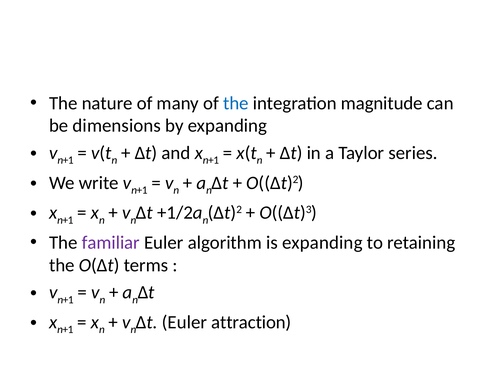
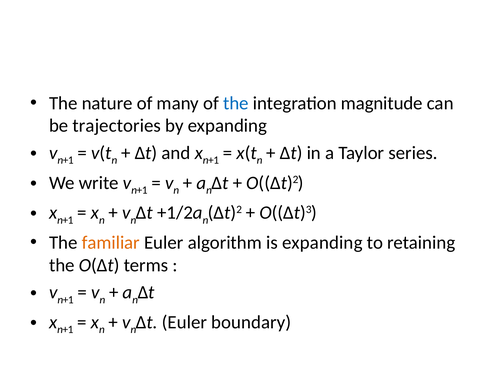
dimensions: dimensions -> trajectories
familiar colour: purple -> orange
attraction: attraction -> boundary
